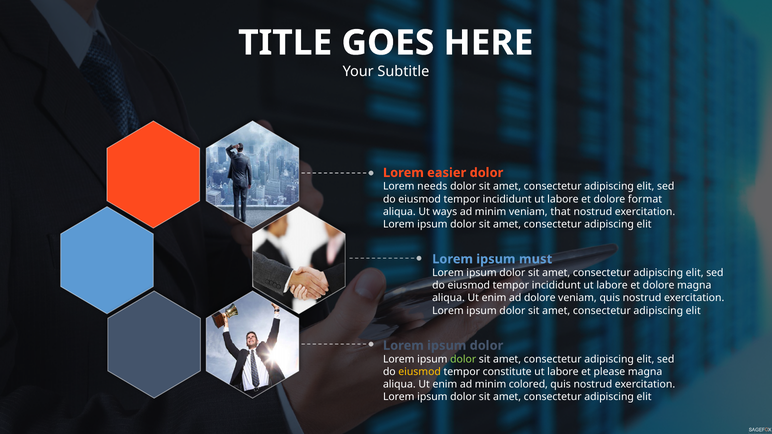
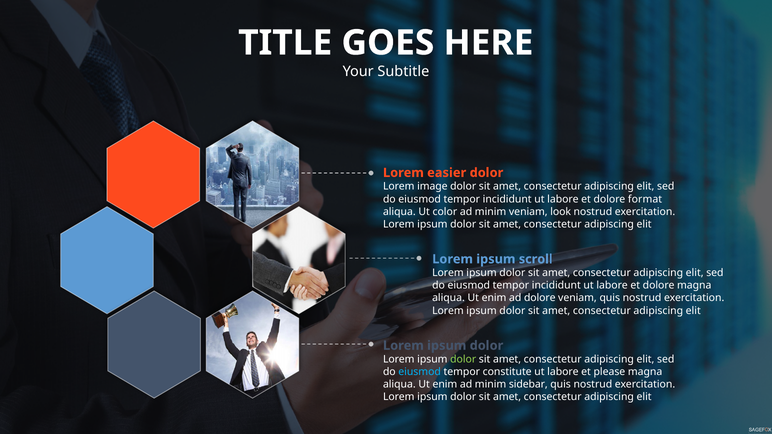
needs: needs -> image
ways: ways -> color
that: that -> look
must: must -> scroll
eiusmod at (420, 372) colour: yellow -> light blue
colored: colored -> sidebar
